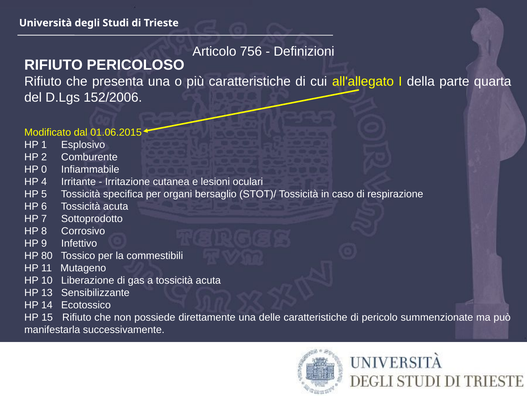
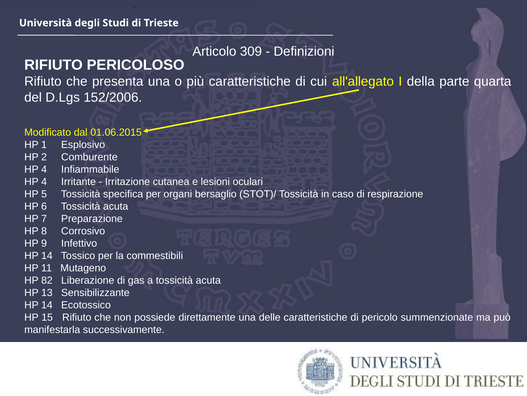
756: 756 -> 309
0 at (44, 169): 0 -> 4
Sottoprodotto: Sottoprodotto -> Preparazione
80 at (47, 255): 80 -> 14
10: 10 -> 82
